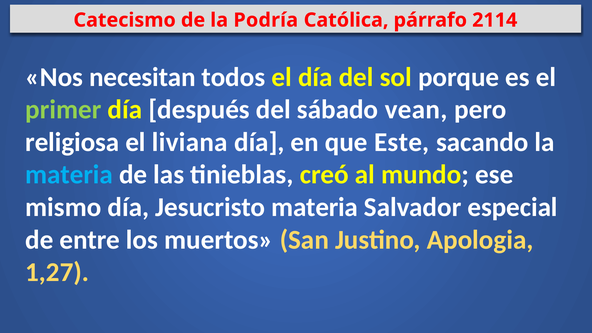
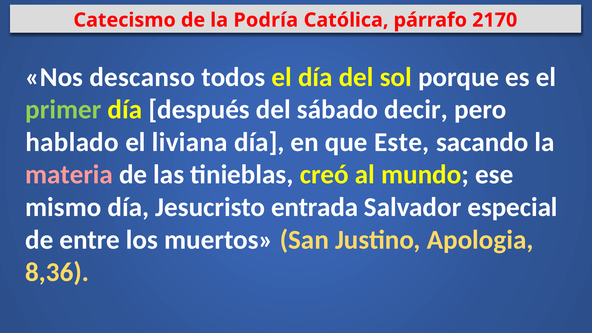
2114: 2114 -> 2170
necesitan: necesitan -> descanso
vean: vean -> decir
religiosa: religiosa -> hablado
materia at (69, 175) colour: light blue -> pink
Jesucristo materia: materia -> entrada
1,27: 1,27 -> 8,36
